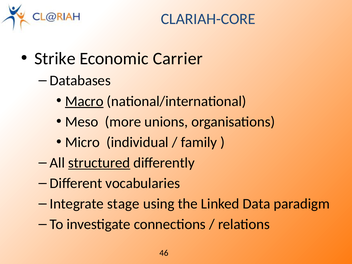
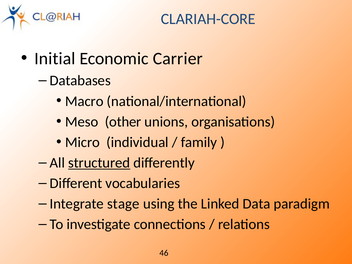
Strike: Strike -> Initial
Macro underline: present -> none
more: more -> other
